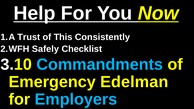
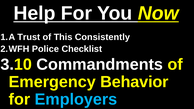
Safely: Safely -> Police
Commandments colour: light blue -> white
Edelman: Edelman -> Behavior
